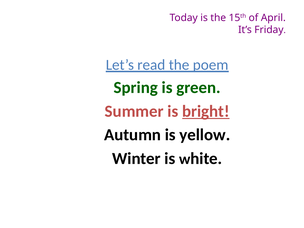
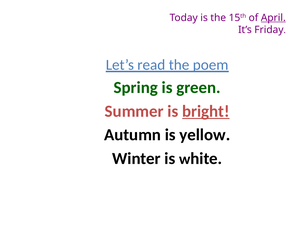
April underline: none -> present
